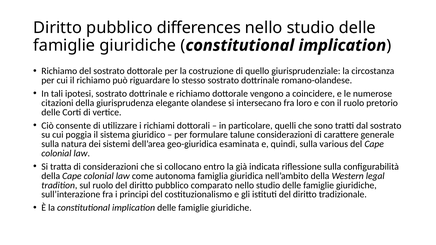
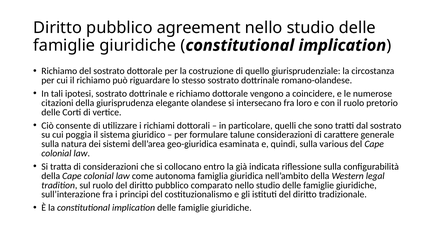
differences: differences -> agreement
